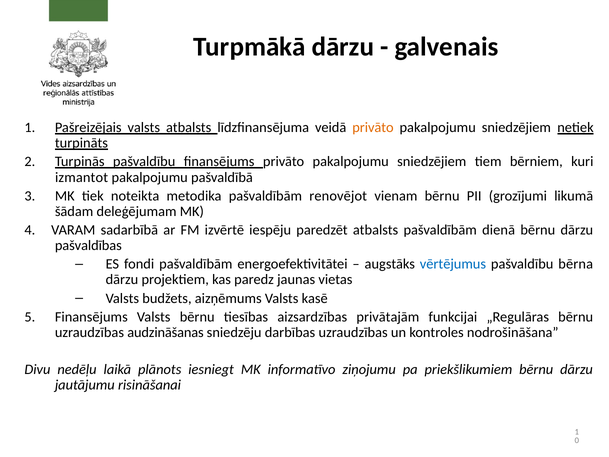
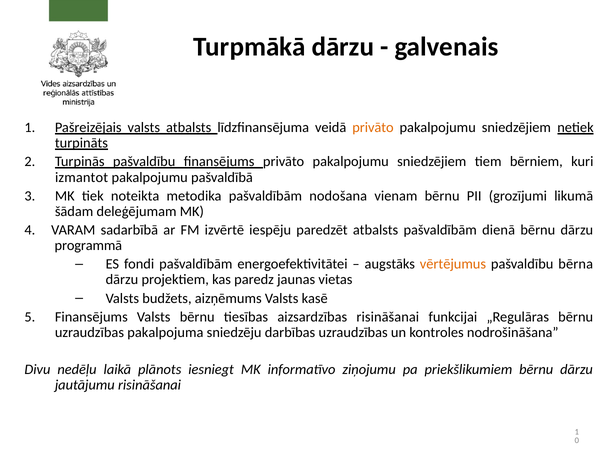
renovējot: renovējot -> nodošana
pašvaldības: pašvaldības -> programmā
vērtējumus colour: blue -> orange
aizsardzības privātajām: privātajām -> risināšanai
audzināšanas: audzināšanas -> pakalpojuma
